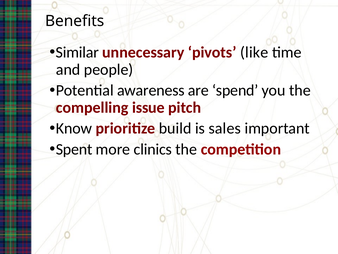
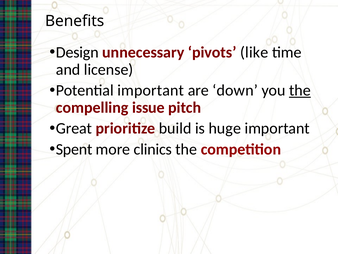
Similar: Similar -> Design
people: people -> license
Potential awareness: awareness -> important
spend: spend -> down
the at (300, 90) underline: none -> present
Know: Know -> Great
sales: sales -> huge
